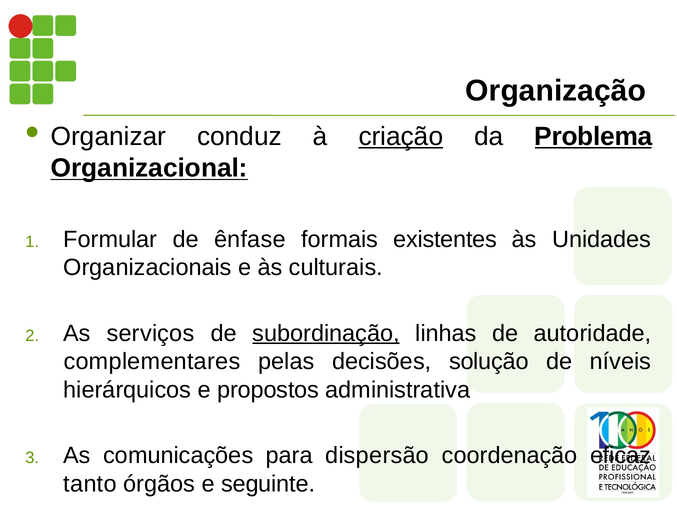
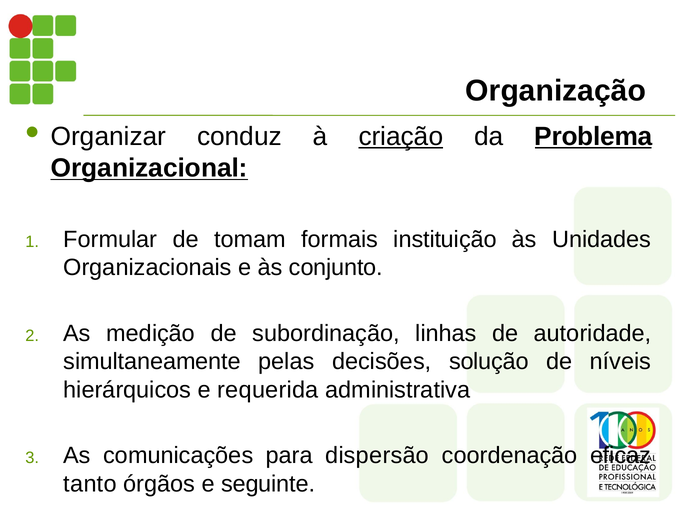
ênfase: ênfase -> tomam
existentes: existentes -> instituição
culturais: culturais -> conjunto
serviços: serviços -> medição
subordinação underline: present -> none
complementares: complementares -> simultaneamente
propostos: propostos -> requerida
